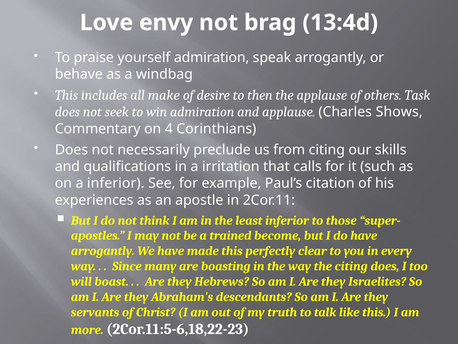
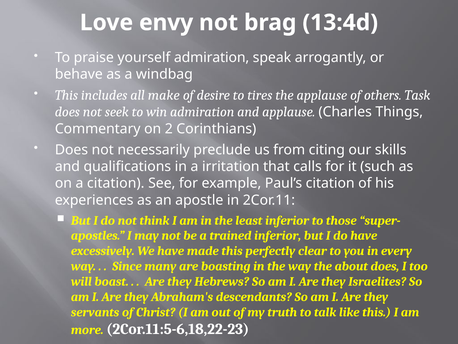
then: then -> tires
Shows: Shows -> Things
4: 4 -> 2
a inferior: inferior -> citation
trained become: become -> inferior
arrogantly at (103, 251): arrogantly -> excessively
the citing: citing -> about
